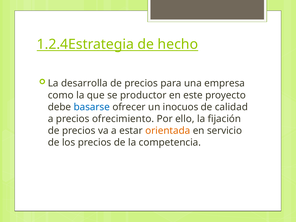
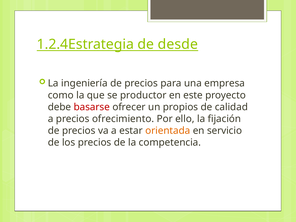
hecho: hecho -> desde
desarrolla: desarrolla -> ingeniería
basarse colour: blue -> red
inocuos: inocuos -> propios
